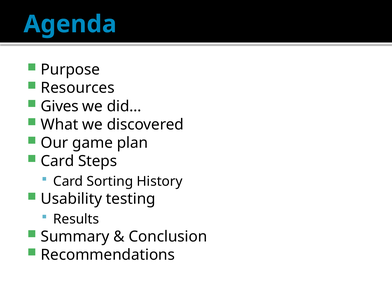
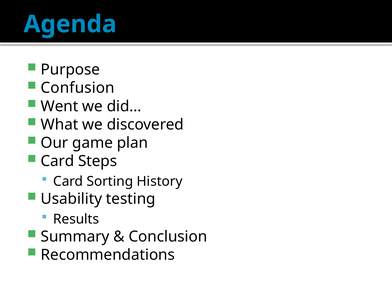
Resources: Resources -> Confusion
Gives: Gives -> Went
